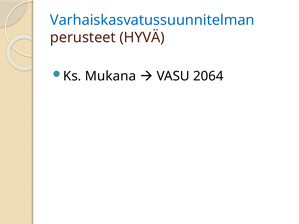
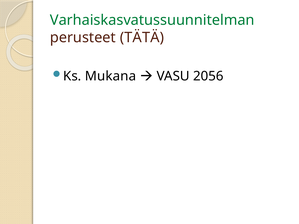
Varhaiskasvatussuunnitelman colour: blue -> green
HYVÄ: HYVÄ -> TÄTÄ
2064: 2064 -> 2056
